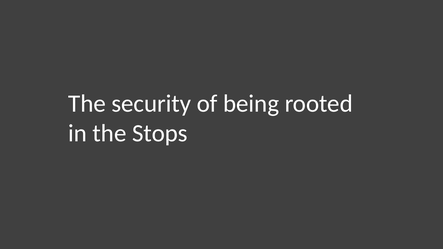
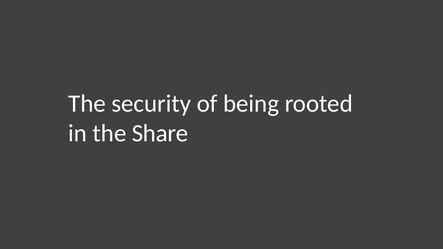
Stops: Stops -> Share
